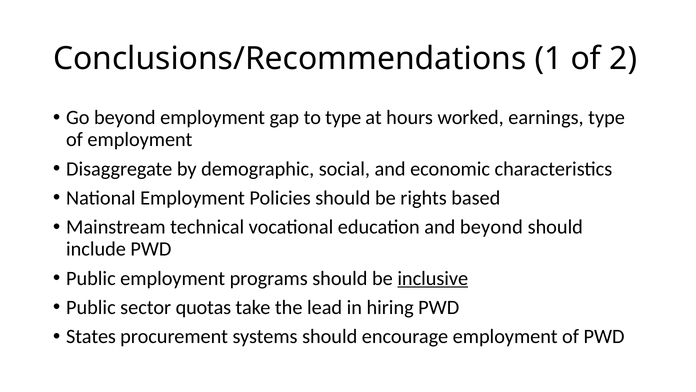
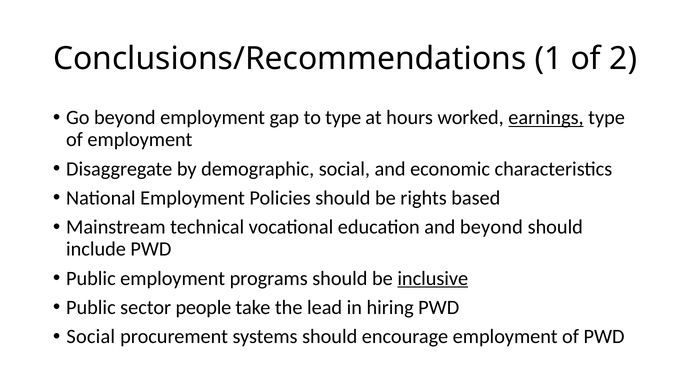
earnings underline: none -> present
quotas: quotas -> people
States at (91, 336): States -> Social
